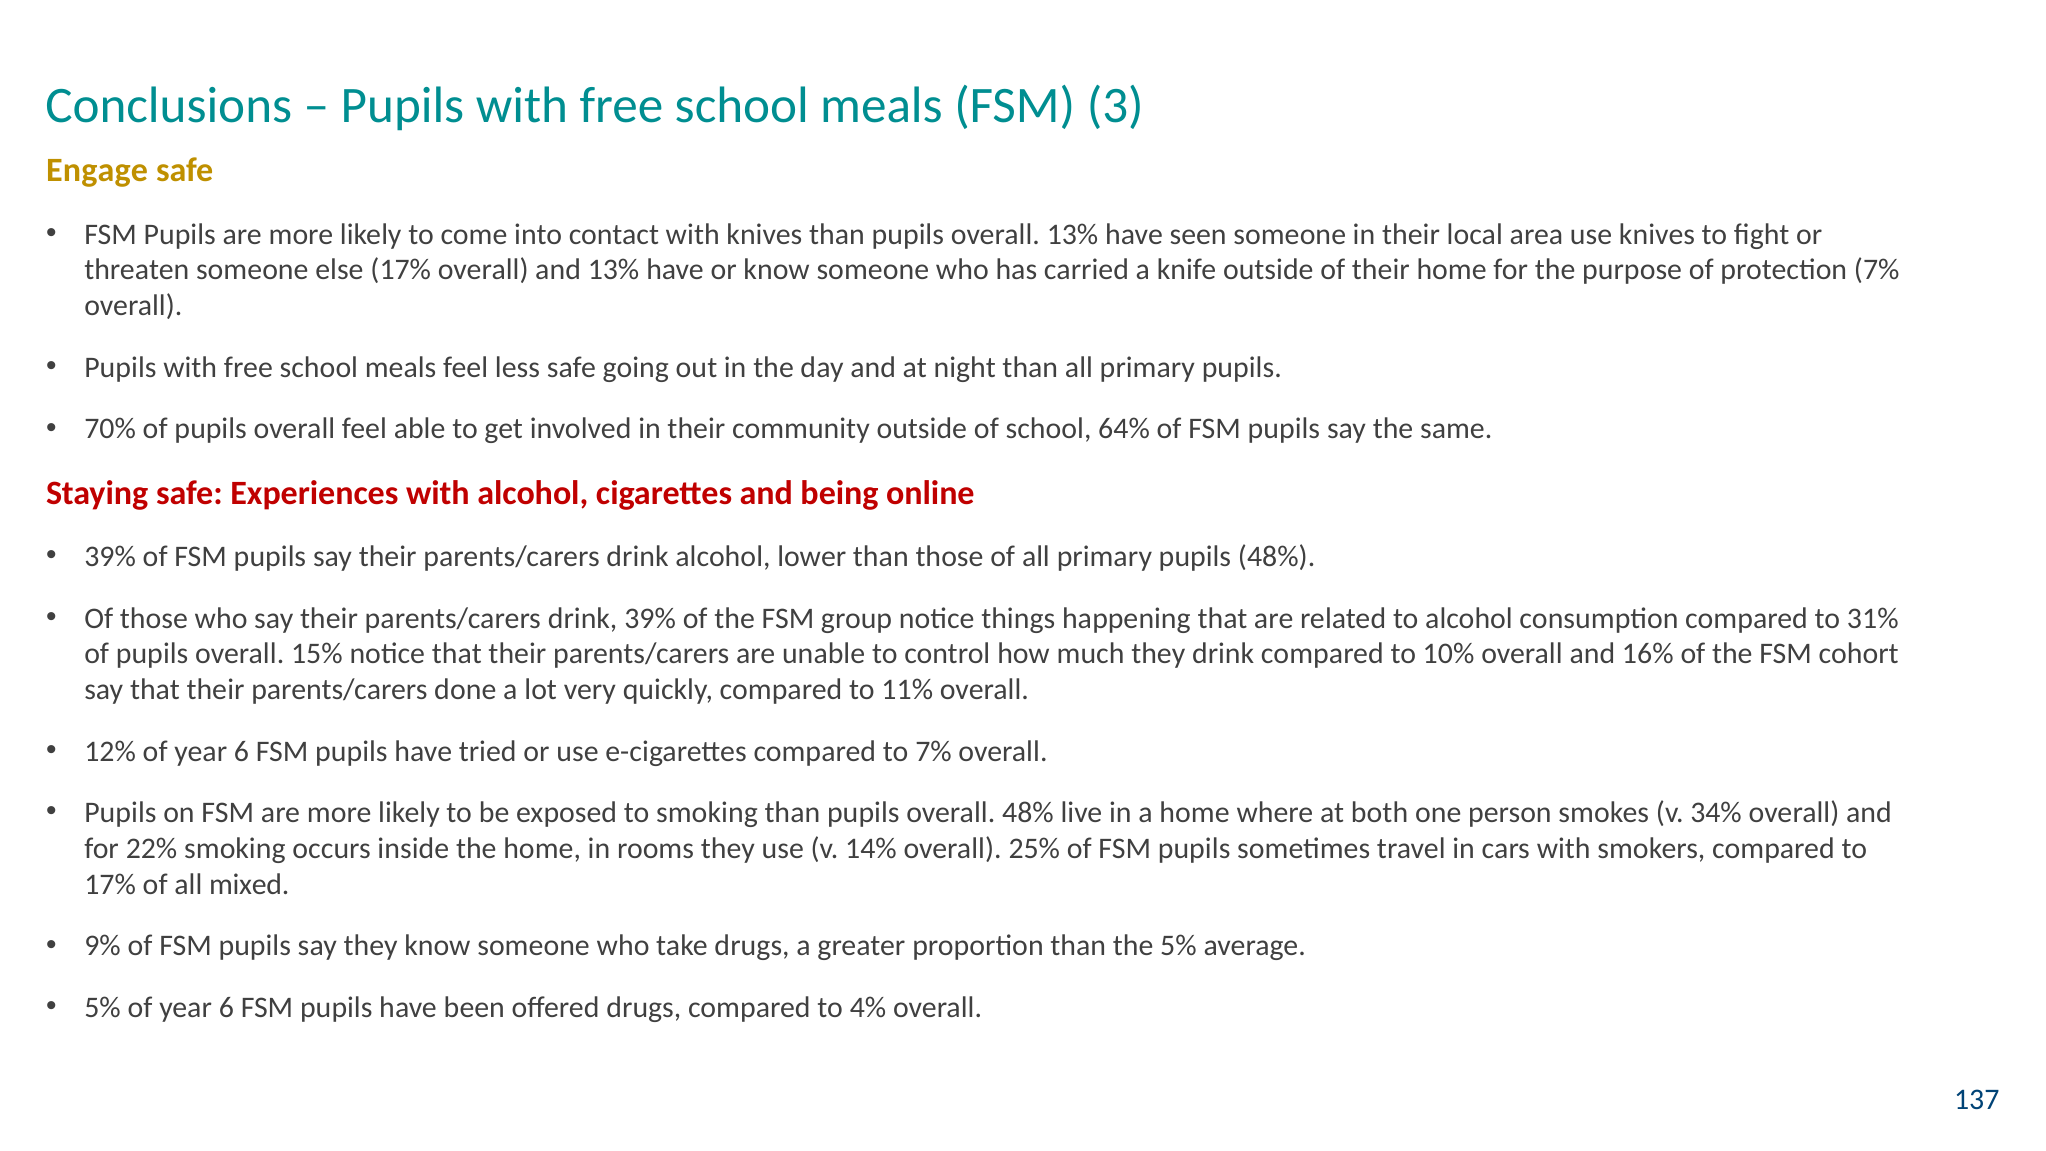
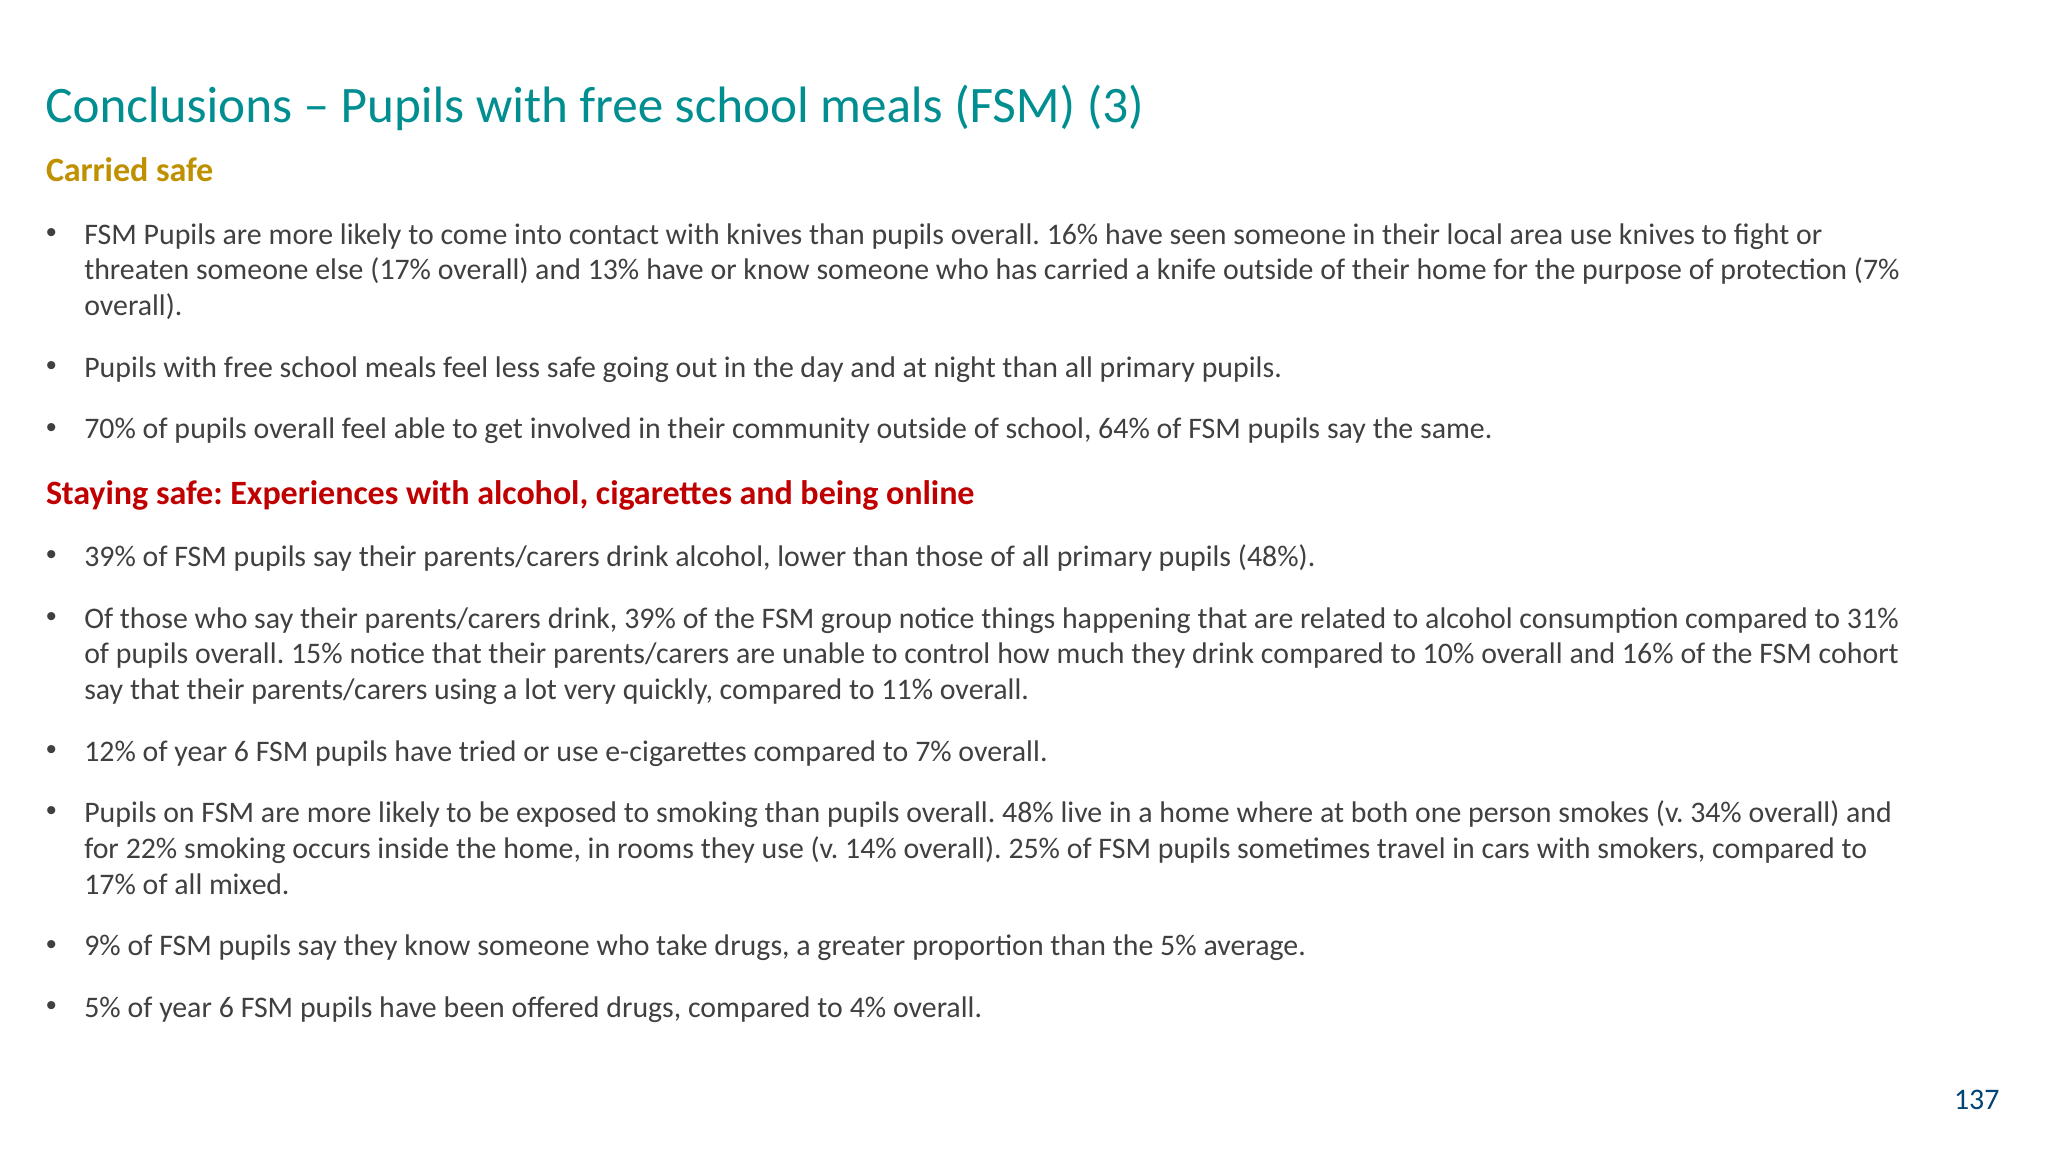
Engage at (97, 170): Engage -> Carried
overall 13%: 13% -> 16%
done: done -> using
